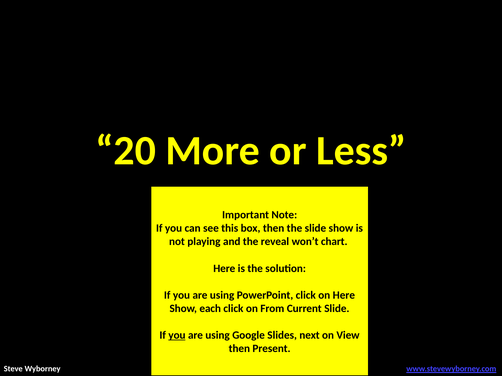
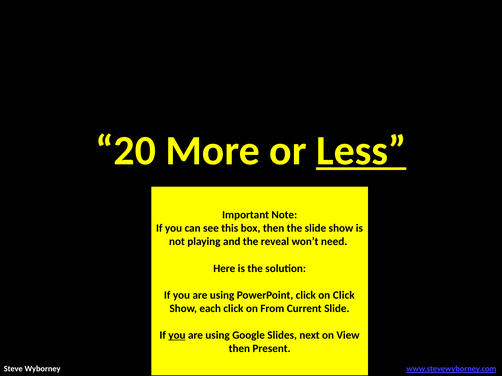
Less underline: none -> present
chart: chart -> need
on Here: Here -> Click
